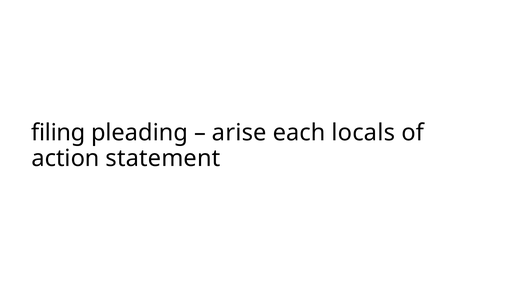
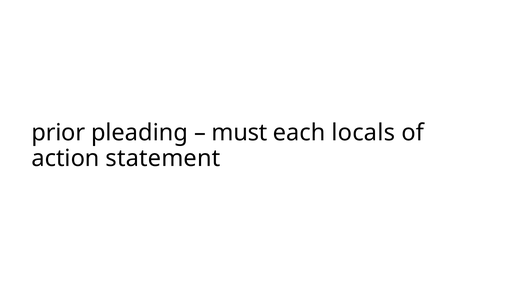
filing: filing -> prior
arise: arise -> must
